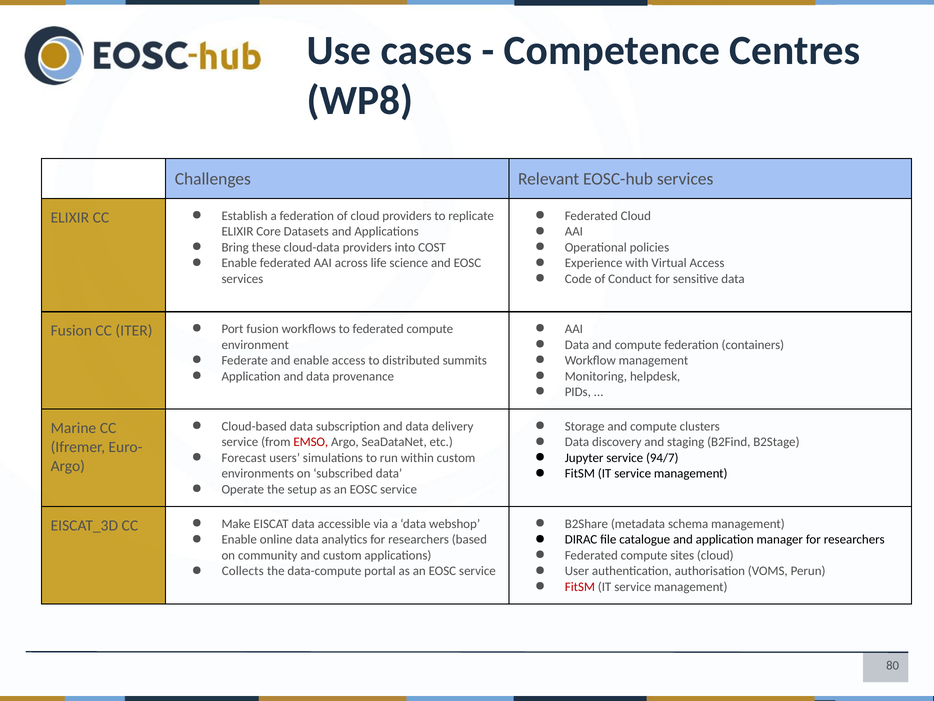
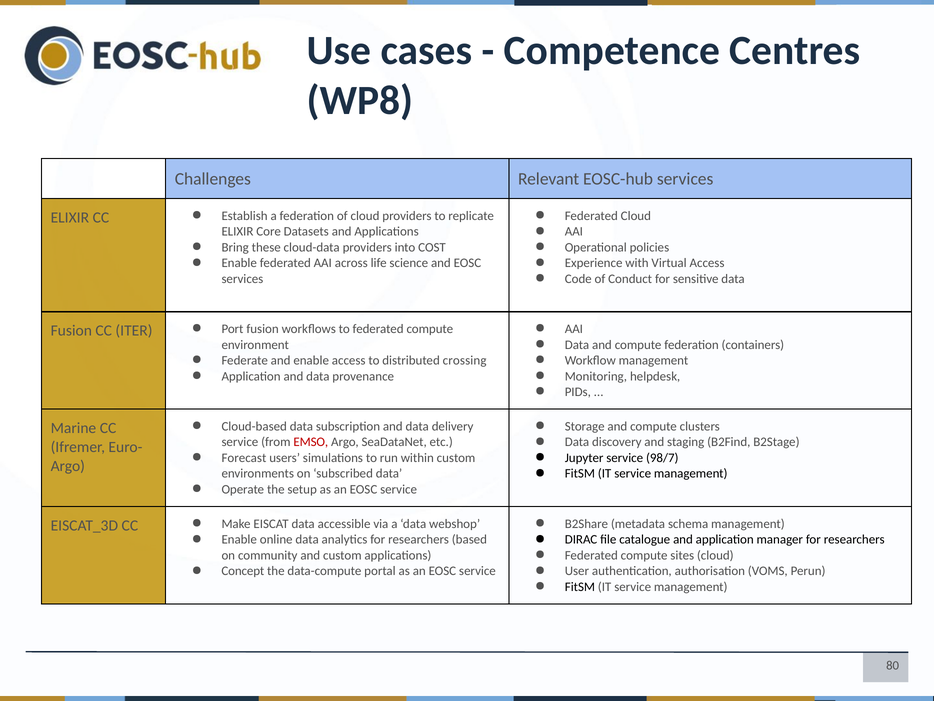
summits: summits -> crossing
94/7: 94/7 -> 98/7
Collects: Collects -> Concept
FitSM at (580, 586) colour: red -> black
